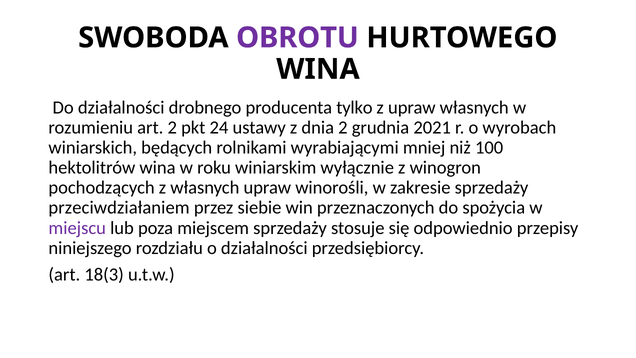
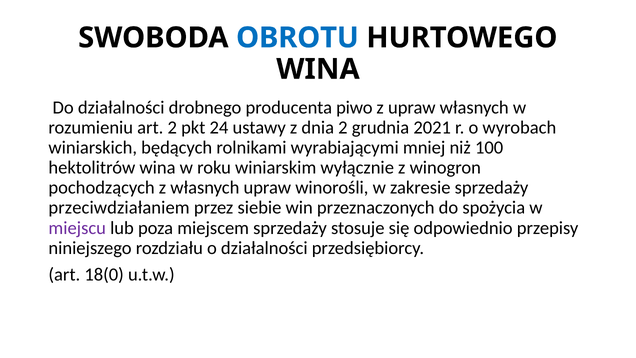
OBROTU colour: purple -> blue
tylko: tylko -> piwo
18(3: 18(3 -> 18(0
